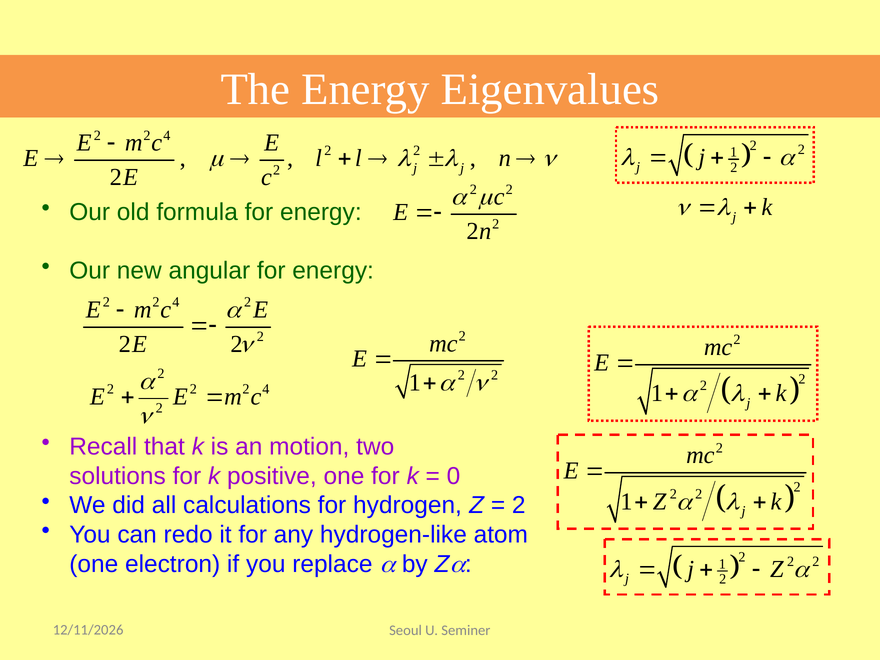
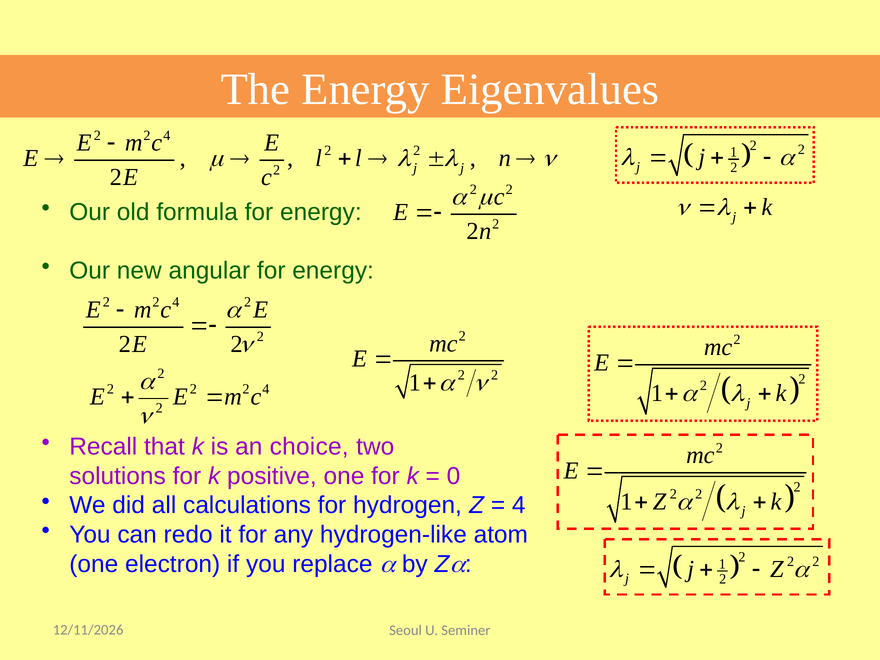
motion: motion -> choice
2 at (519, 505): 2 -> 4
